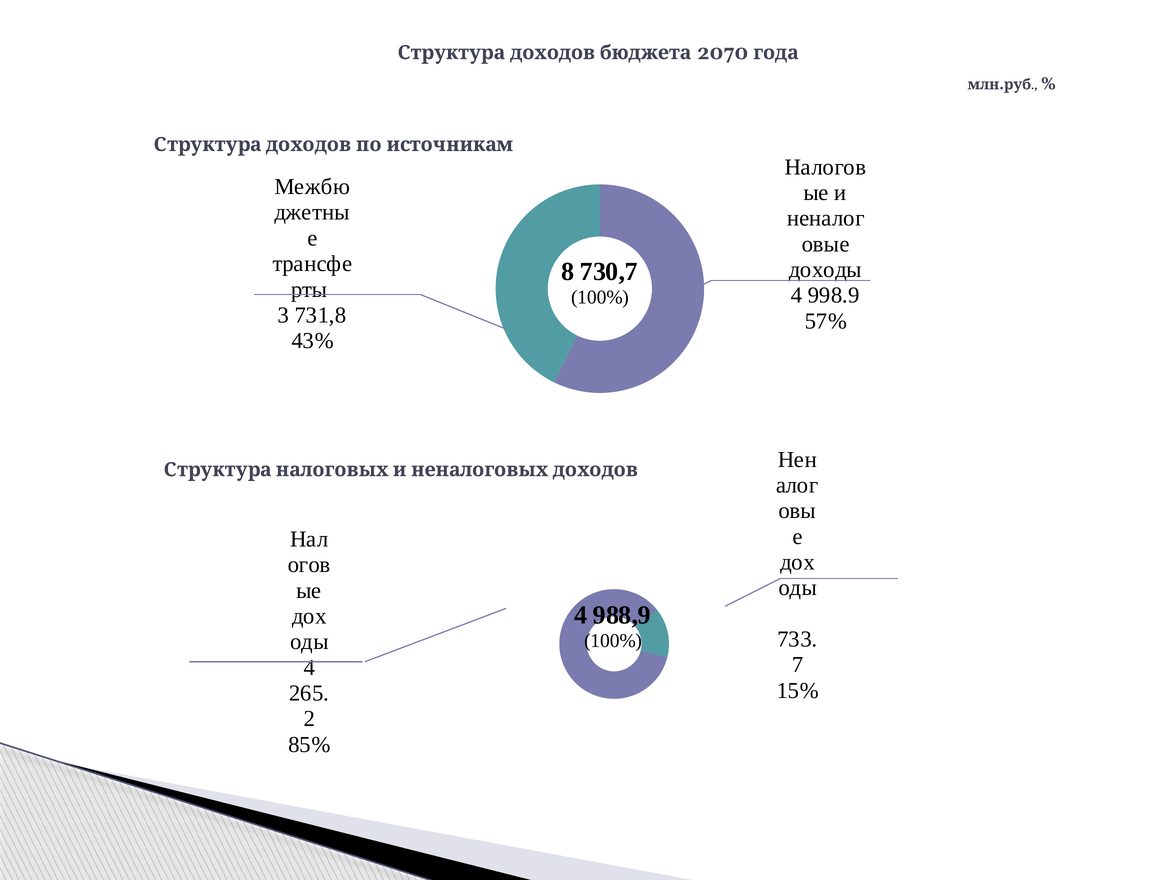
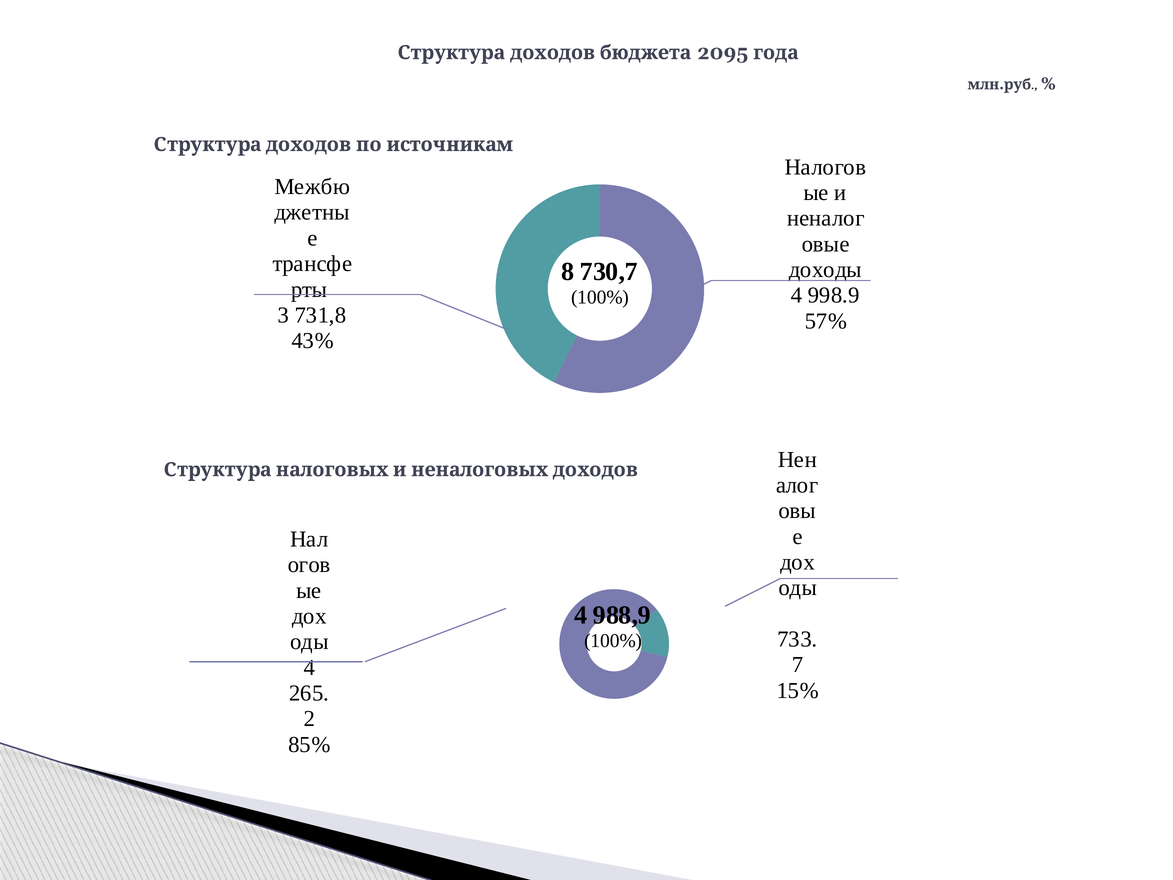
2070: 2070 -> 2095
